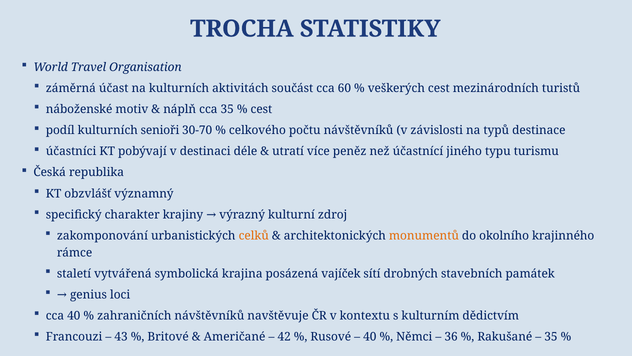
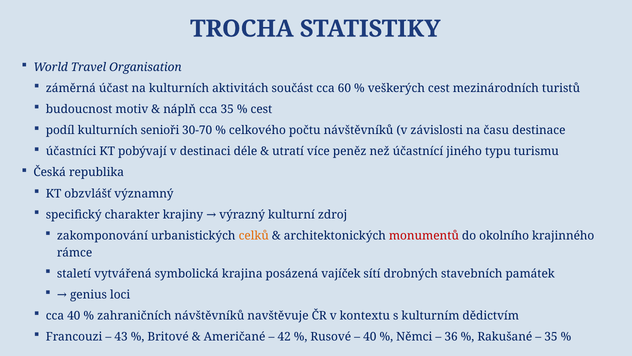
náboženské: náboženské -> budoucnost
typů: typů -> času
monumentů colour: orange -> red
